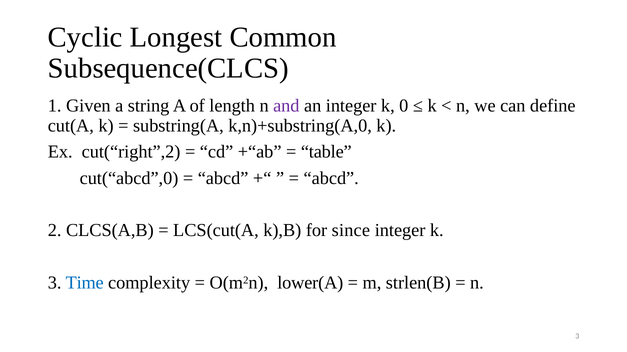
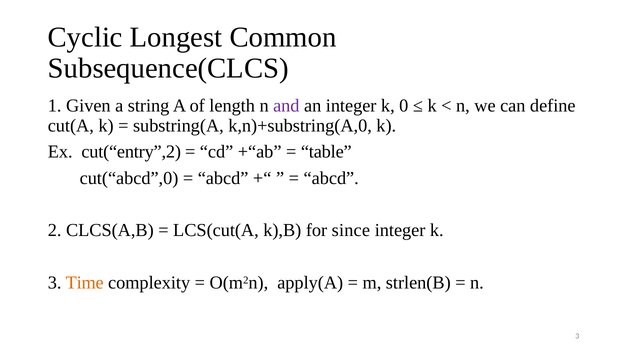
cut(“right”,2: cut(“right”,2 -> cut(“entry”,2
Time colour: blue -> orange
lower(A: lower(A -> apply(A
